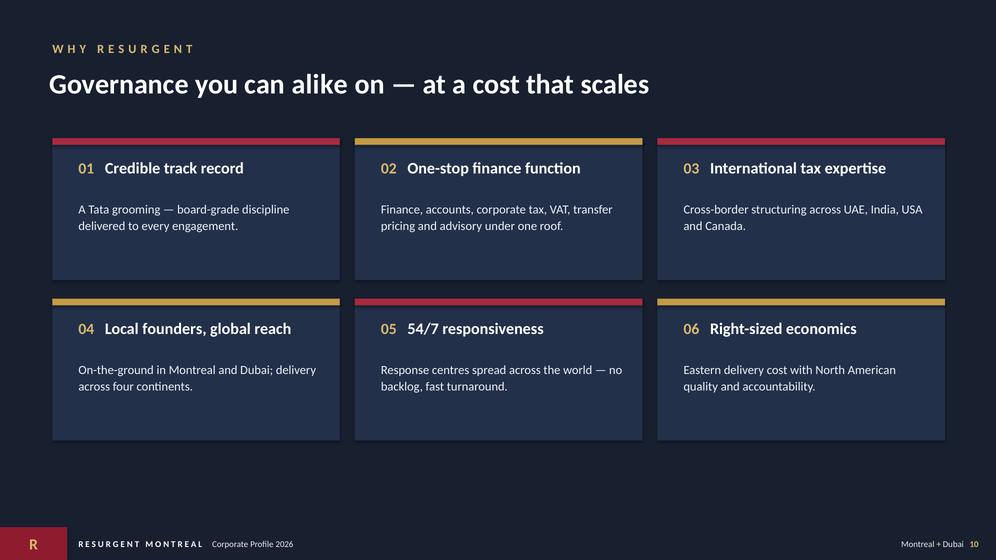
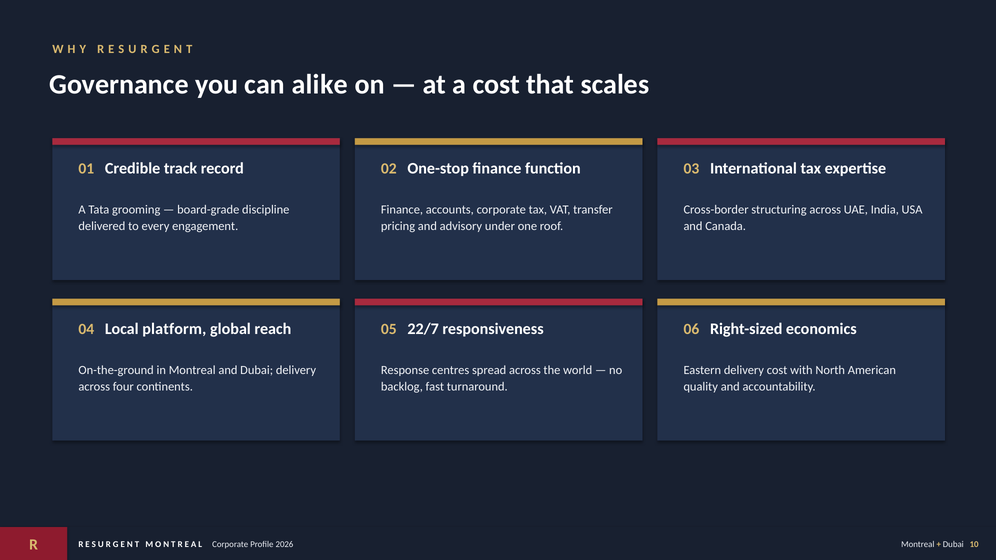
founders: founders -> platform
54/7: 54/7 -> 22/7
